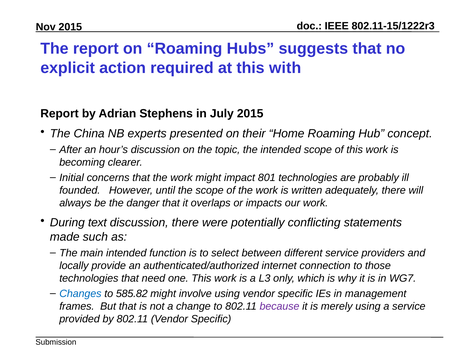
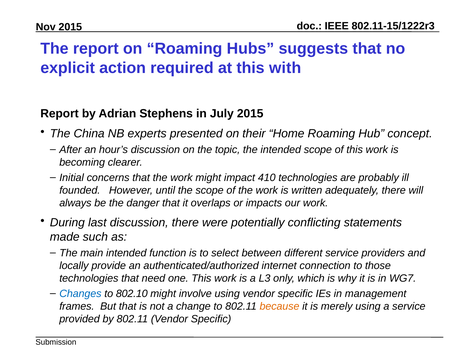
801: 801 -> 410
text: text -> last
585.82: 585.82 -> 802.10
because colour: purple -> orange
